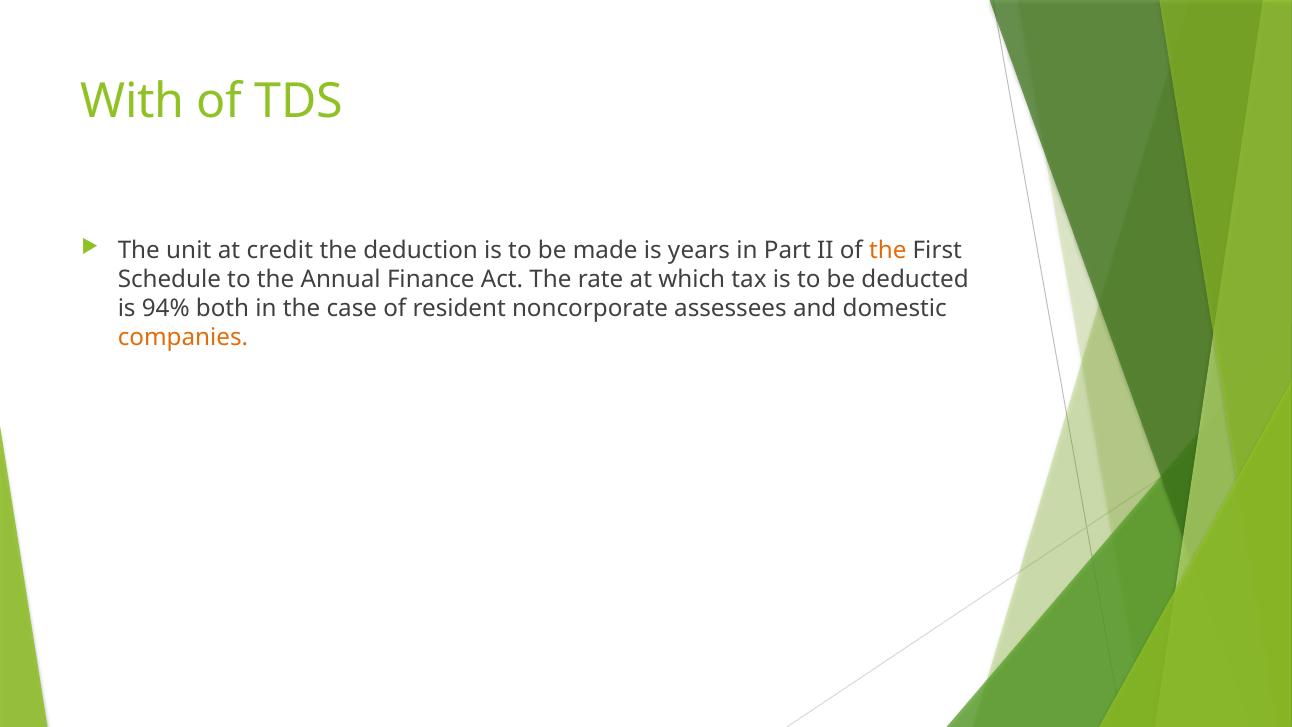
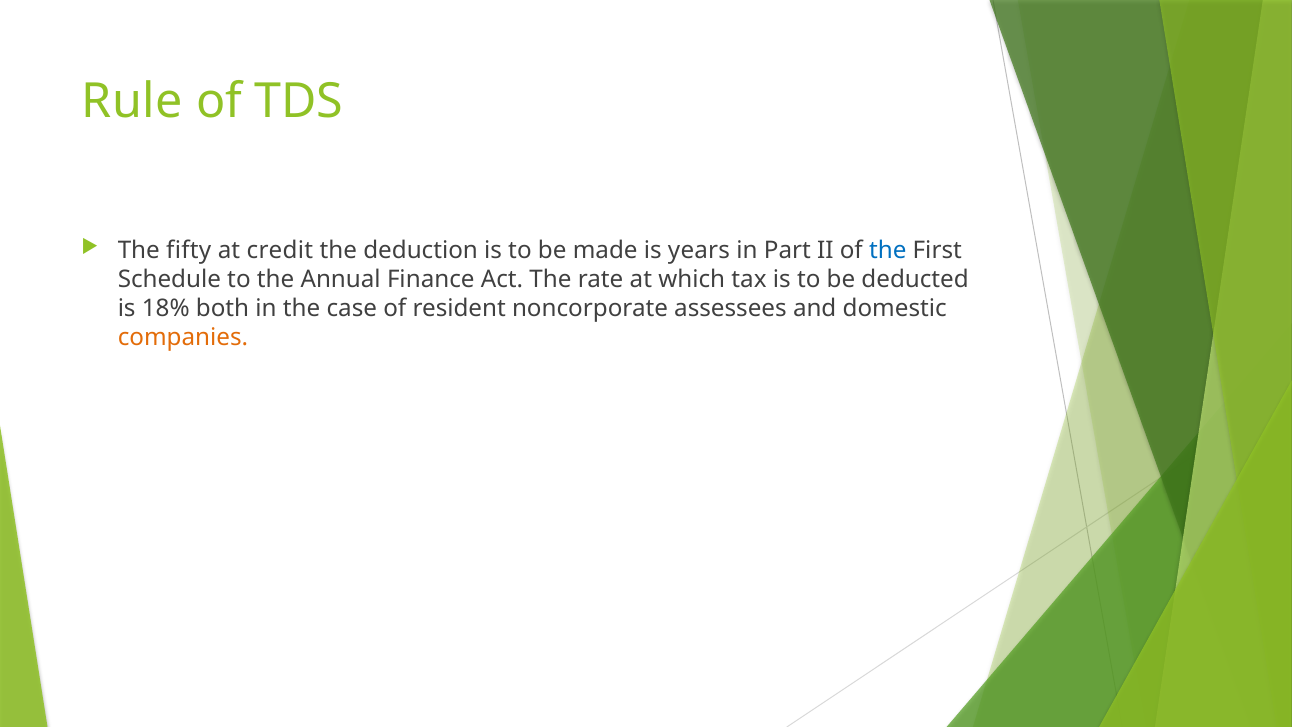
With: With -> Rule
unit: unit -> fifty
the at (888, 250) colour: orange -> blue
94%: 94% -> 18%
